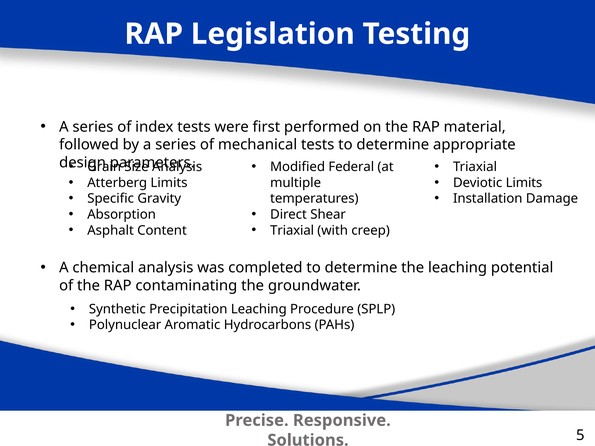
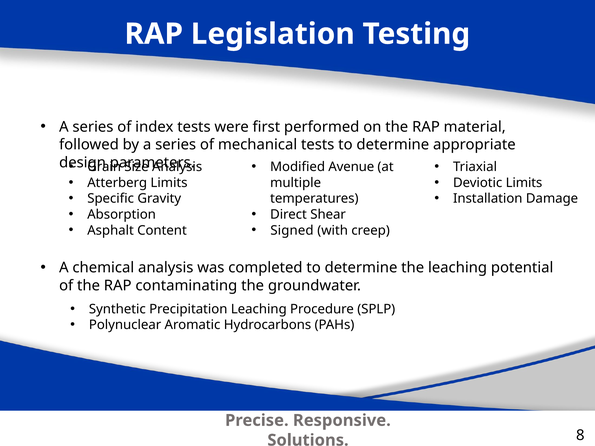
Federal: Federal -> Avenue
Triaxial at (292, 230): Triaxial -> Signed
5: 5 -> 8
